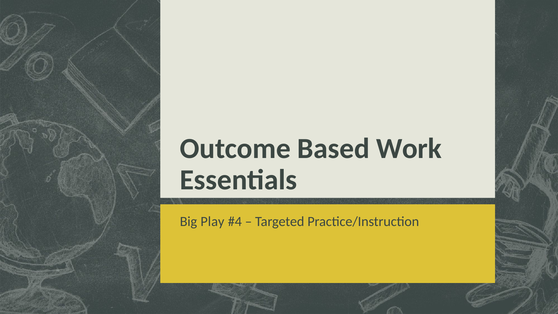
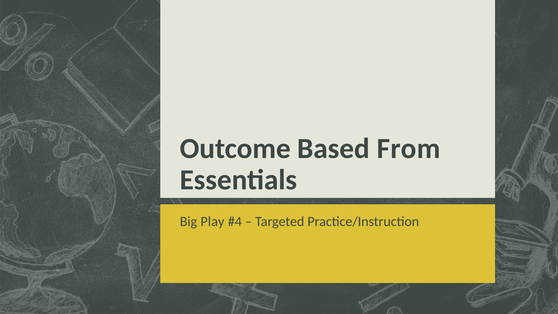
Work: Work -> From
